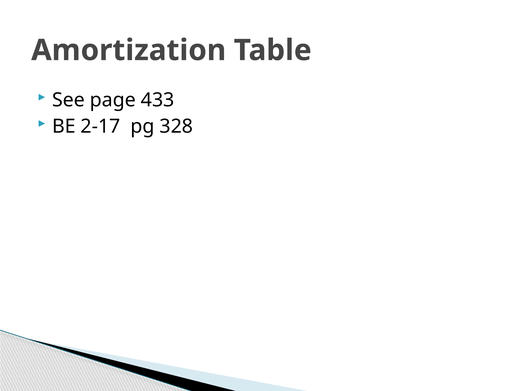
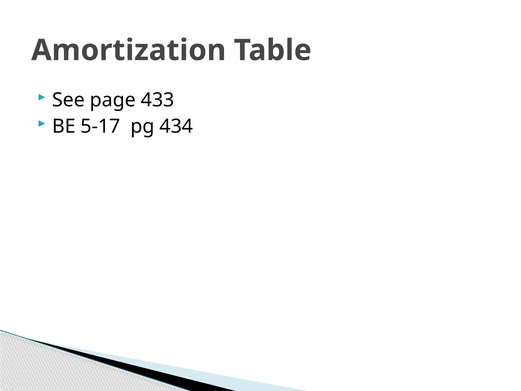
2-17: 2-17 -> 5-17
328: 328 -> 434
